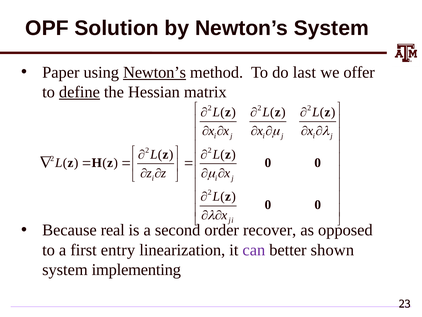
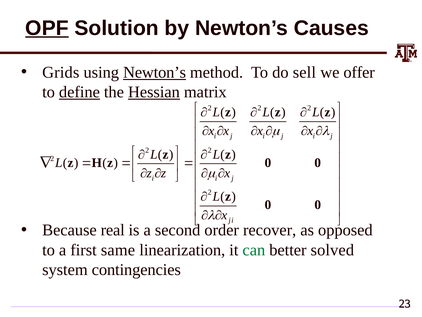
OPF underline: none -> present
Newton’s System: System -> Causes
Paper: Paper -> Grids
last: last -> sell
Hessian underline: none -> present
entry: entry -> same
can colour: purple -> green
shown: shown -> solved
implementing: implementing -> contingencies
